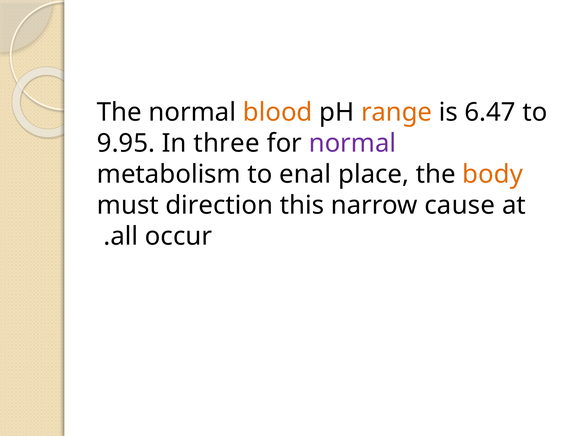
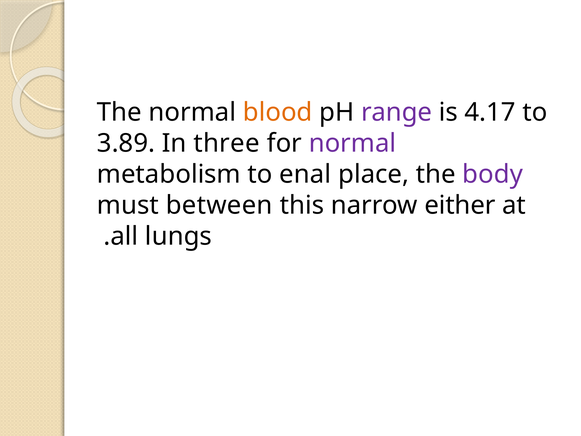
range colour: orange -> purple
6.47: 6.47 -> 4.17
9.95: 9.95 -> 3.89
body colour: orange -> purple
direction: direction -> between
cause: cause -> either
occur: occur -> lungs
